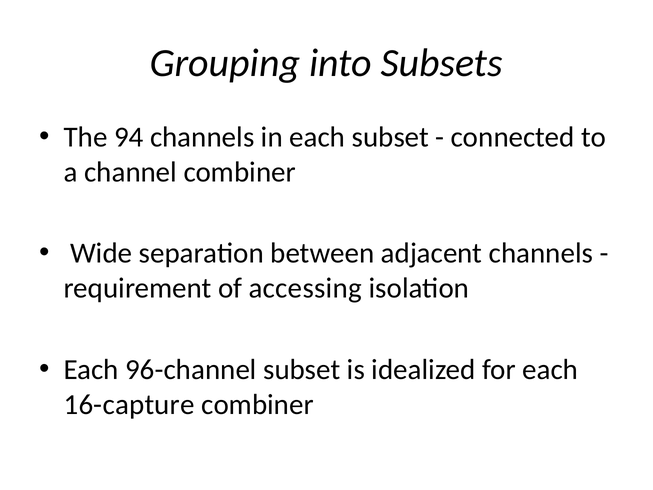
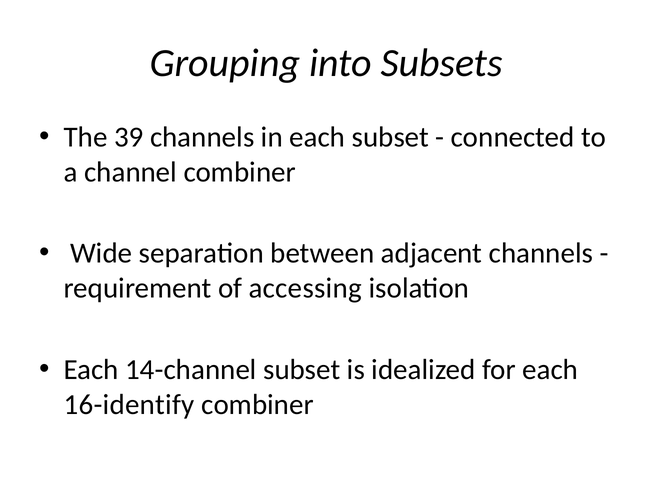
94: 94 -> 39
96-channel: 96-channel -> 14-channel
16-capture: 16-capture -> 16-identify
